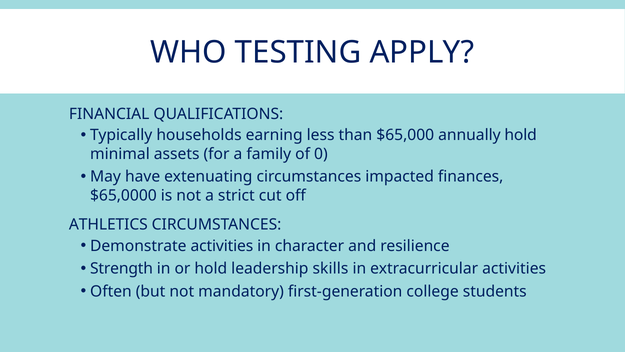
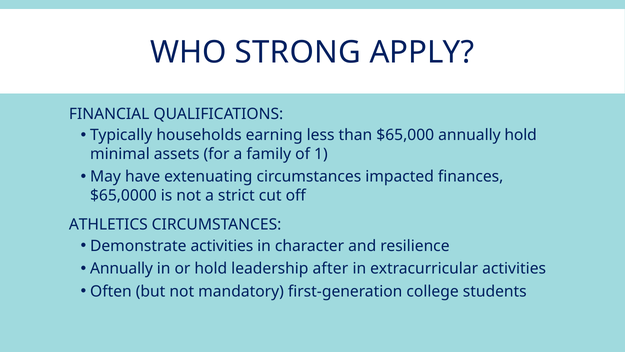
TESTING: TESTING -> STRONG
0: 0 -> 1
Strength at (121, 268): Strength -> Annually
skills: skills -> after
